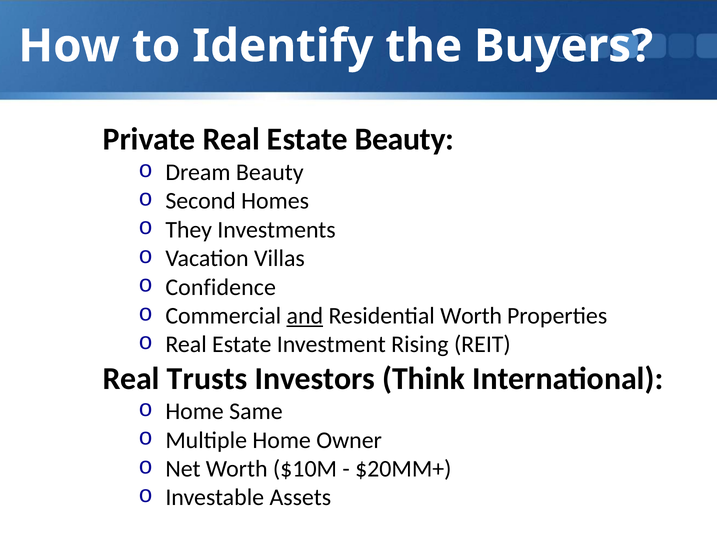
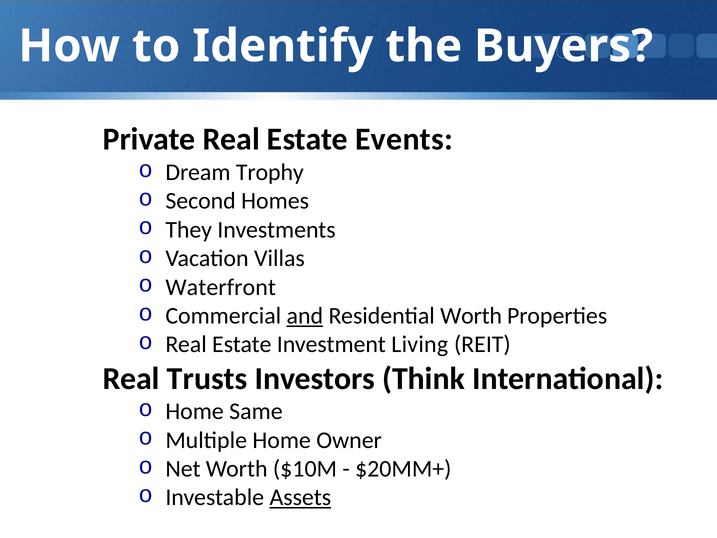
Estate Beauty: Beauty -> Events
Dream Beauty: Beauty -> Trophy
Confidence: Confidence -> Waterfront
Rising: Rising -> Living
Assets underline: none -> present
